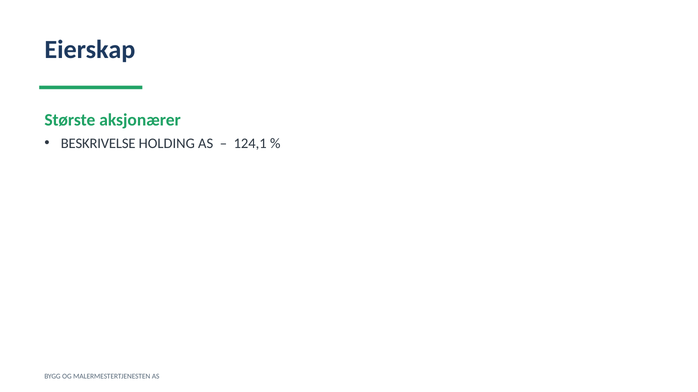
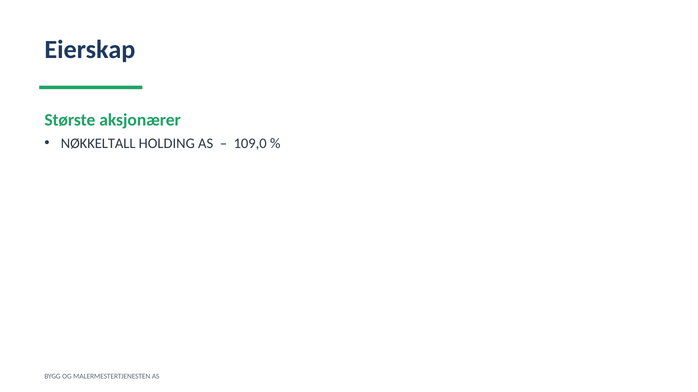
BESKRIVELSE: BESKRIVELSE -> NØKKELTALL
124,1: 124,1 -> 109,0
